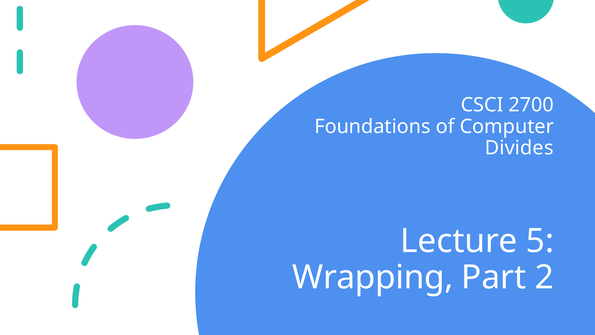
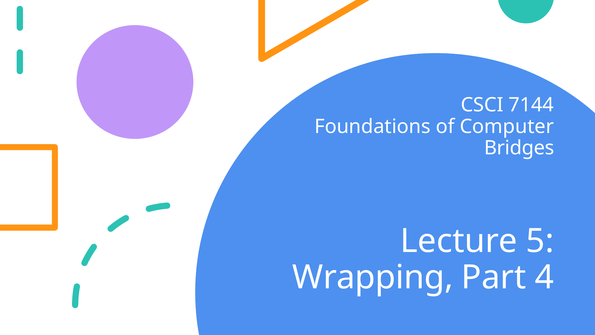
2700: 2700 -> 7144
Divides: Divides -> Bridges
2: 2 -> 4
